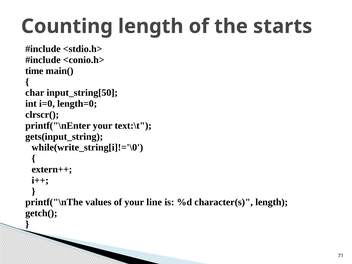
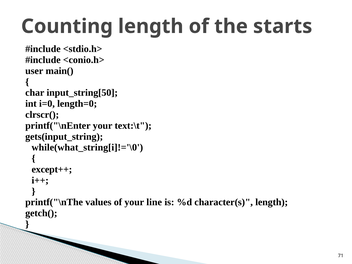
time: time -> user
while(write_string[i]!='\0: while(write_string[i]!='\0 -> while(what_string[i]!='\0
extern++: extern++ -> except++
